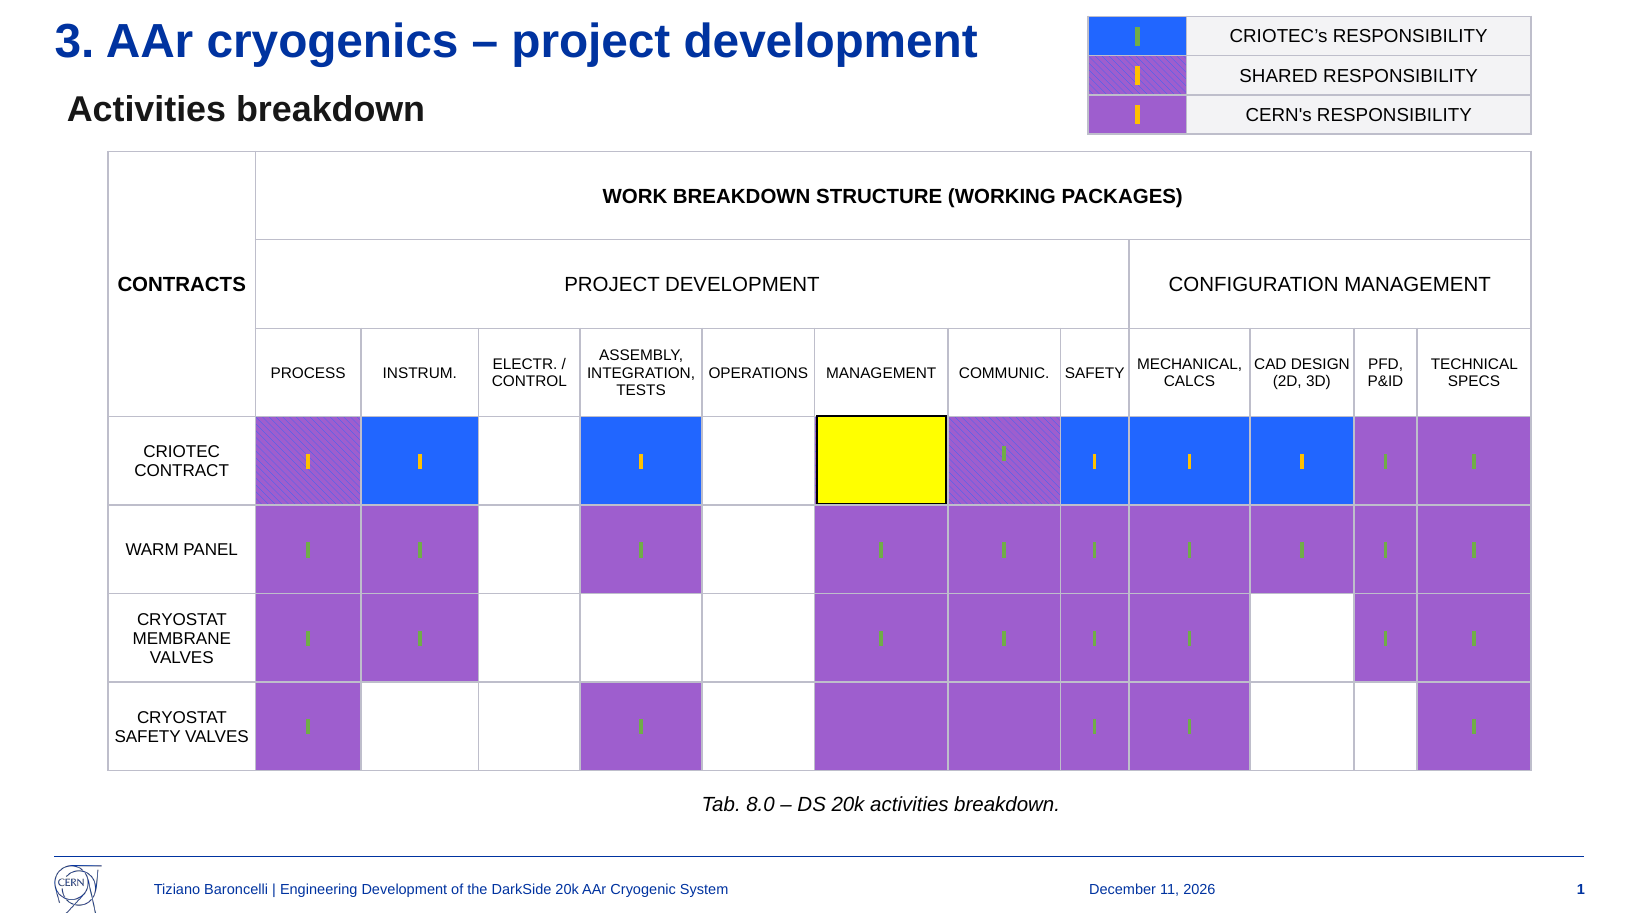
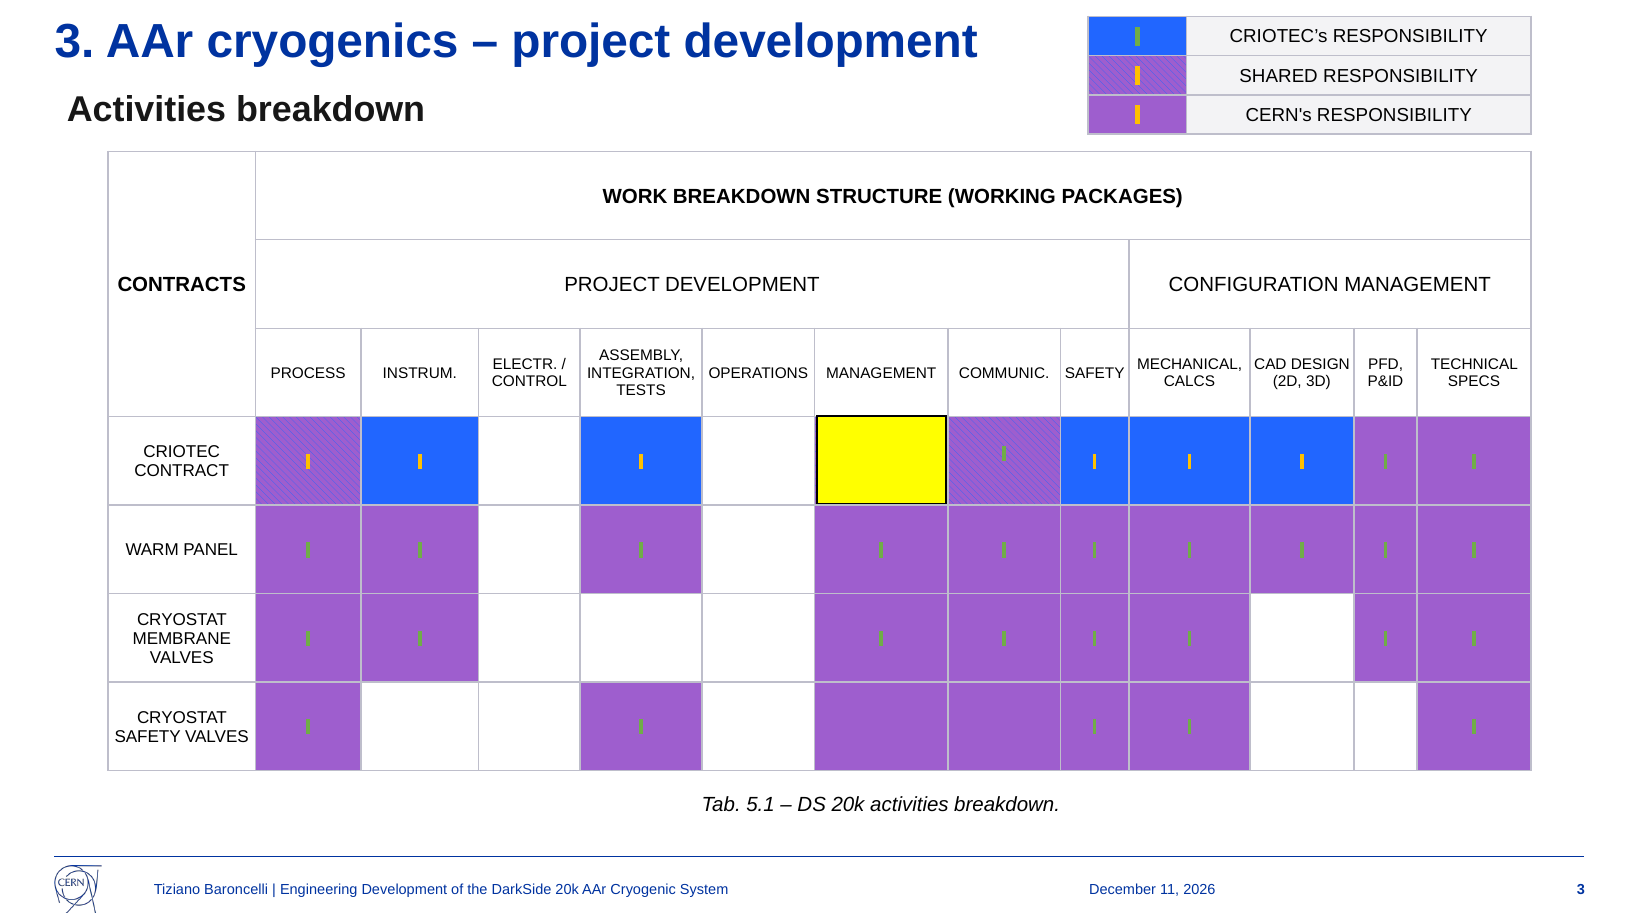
8.0: 8.0 -> 5.1
1 at (1581, 889): 1 -> 3
